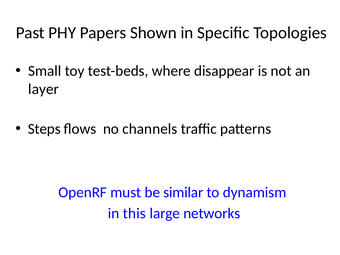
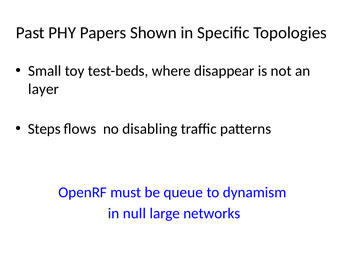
channels: channels -> disabling
similar: similar -> queue
this: this -> null
